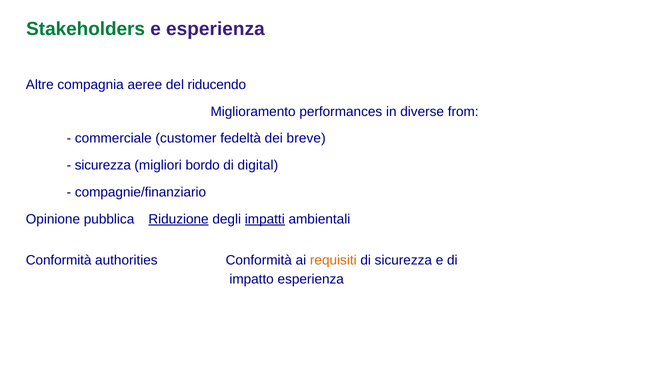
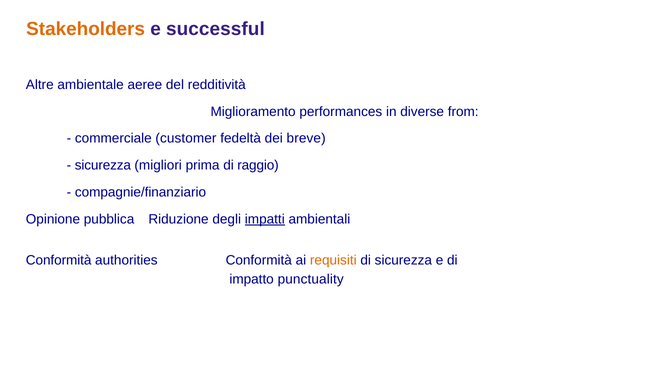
Stakeholders colour: green -> orange
e esperienza: esperienza -> successful
compagnia: compagnia -> ambientale
riducendo: riducendo -> redditività
bordo: bordo -> prima
digital: digital -> raggio
Riduzione underline: present -> none
impatto esperienza: esperienza -> punctuality
